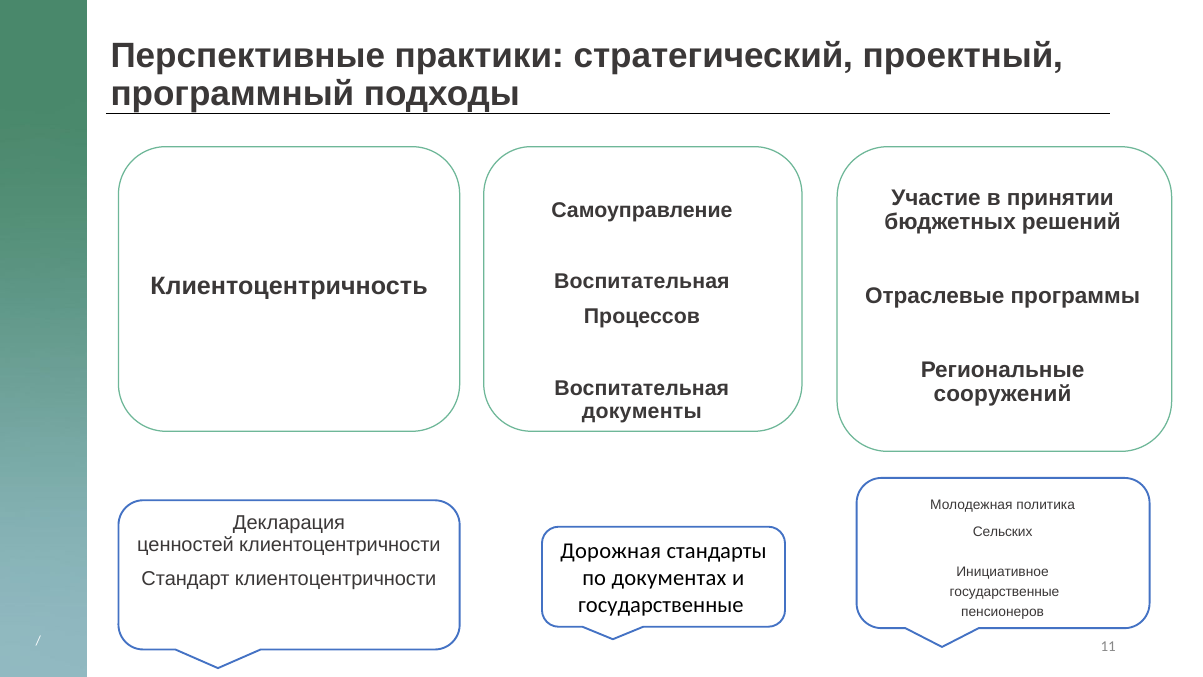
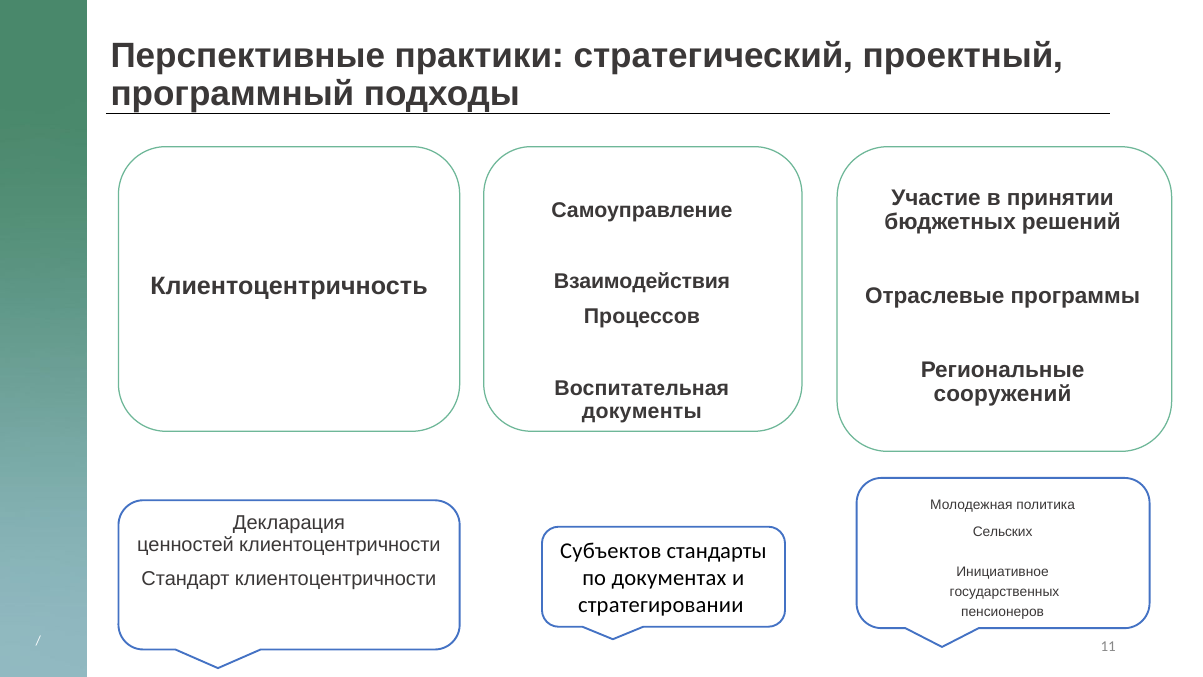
Воспитательная at (642, 281): Воспитательная -> Взаимодействия
Дорожная: Дорожная -> Субъектов
государственные at (1004, 592): государственные -> государственных
государственные at (661, 605): государственные -> стратегировании
